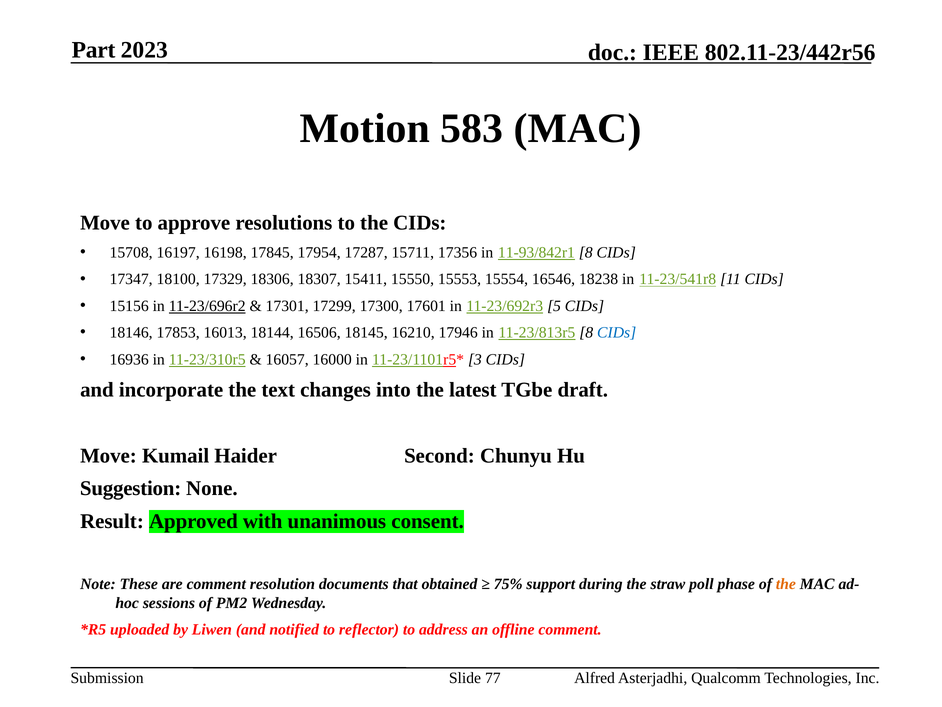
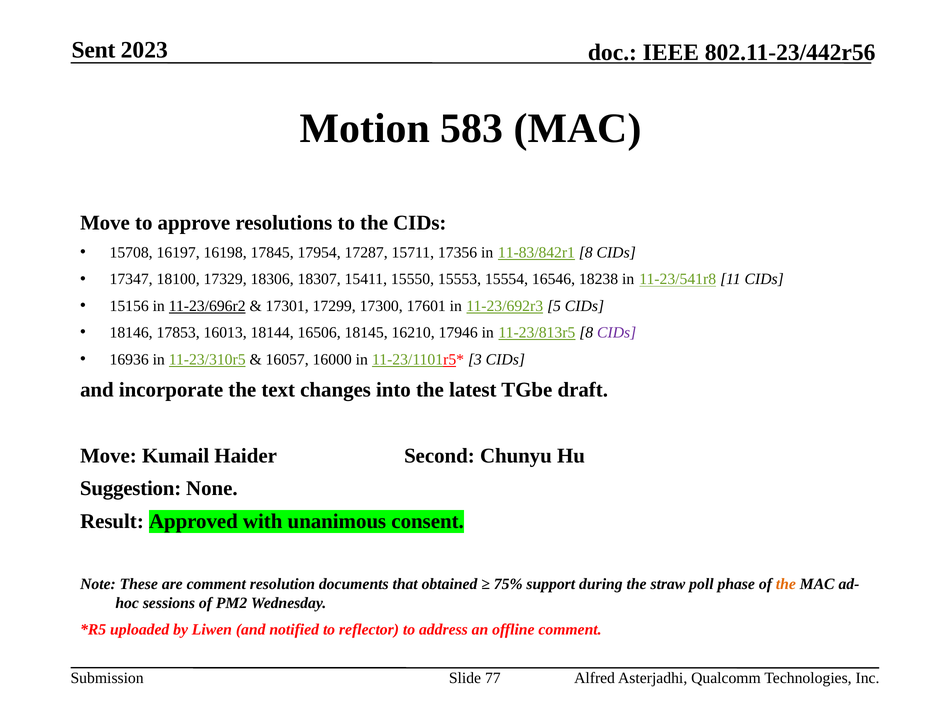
Part: Part -> Sent
11-93/842r1: 11-93/842r1 -> 11-83/842r1
CIDs at (617, 332) colour: blue -> purple
